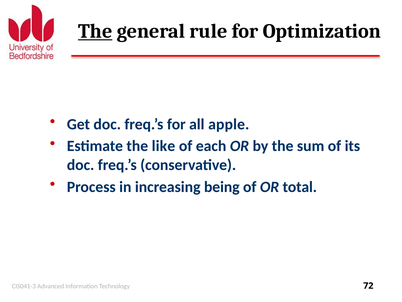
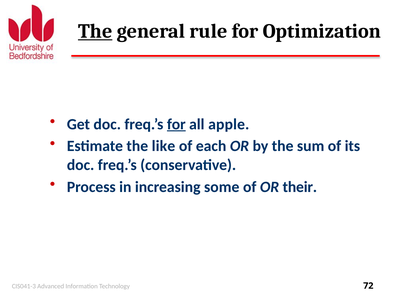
for at (176, 124) underline: none -> present
being: being -> some
total: total -> their
